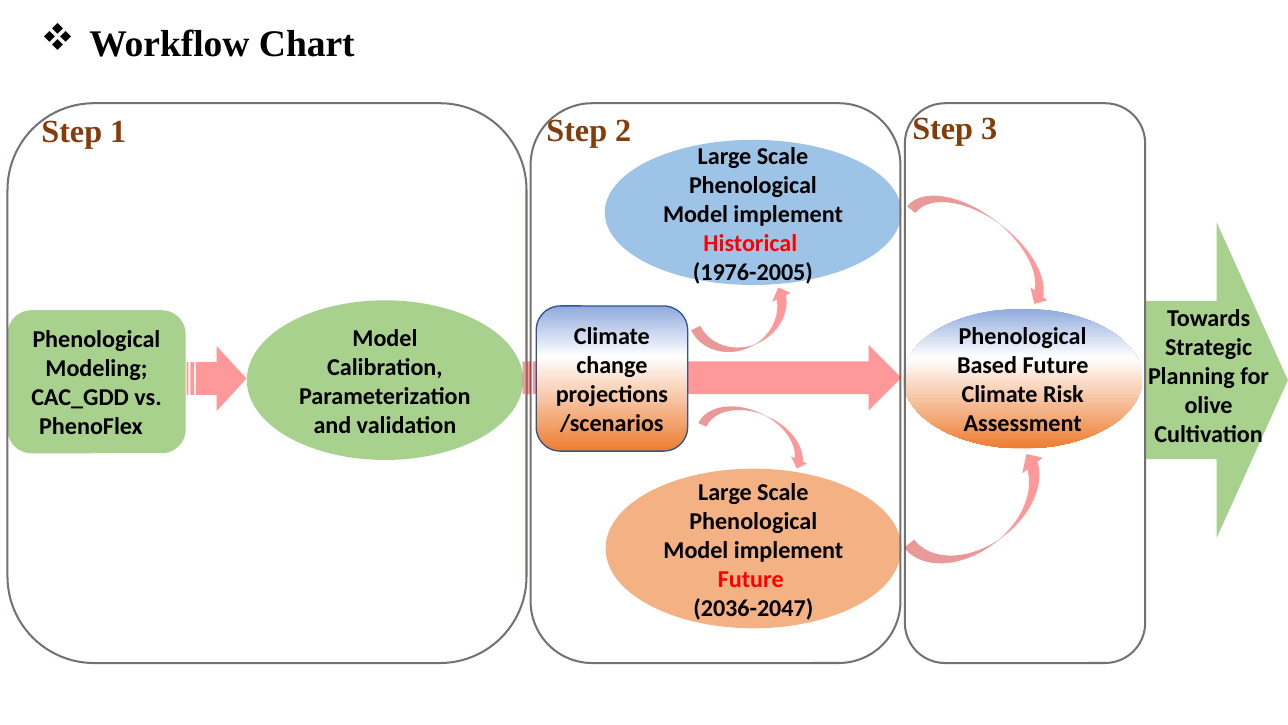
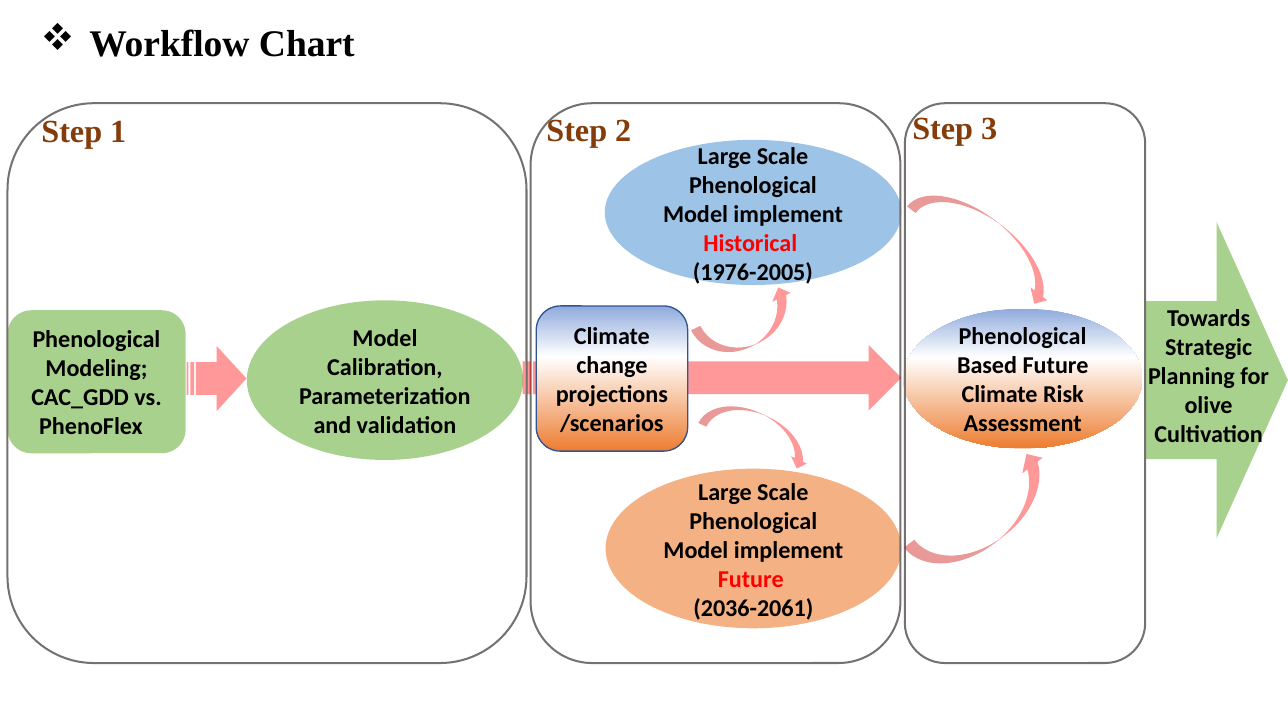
2036-2047: 2036-2047 -> 2036-2061
